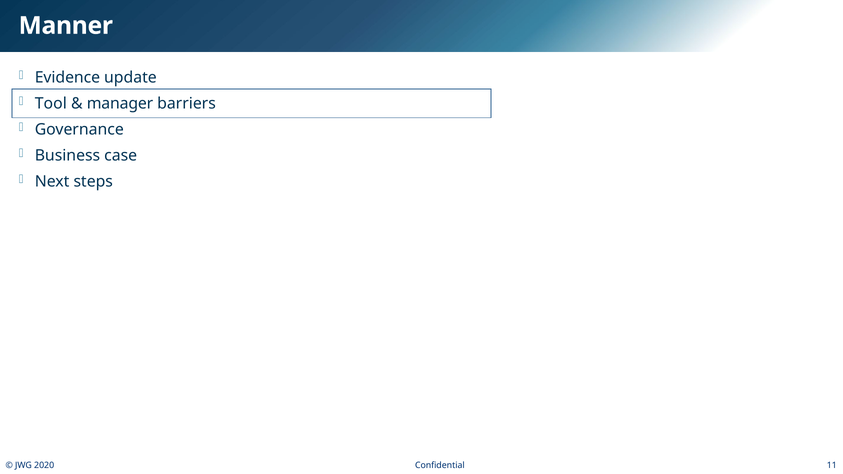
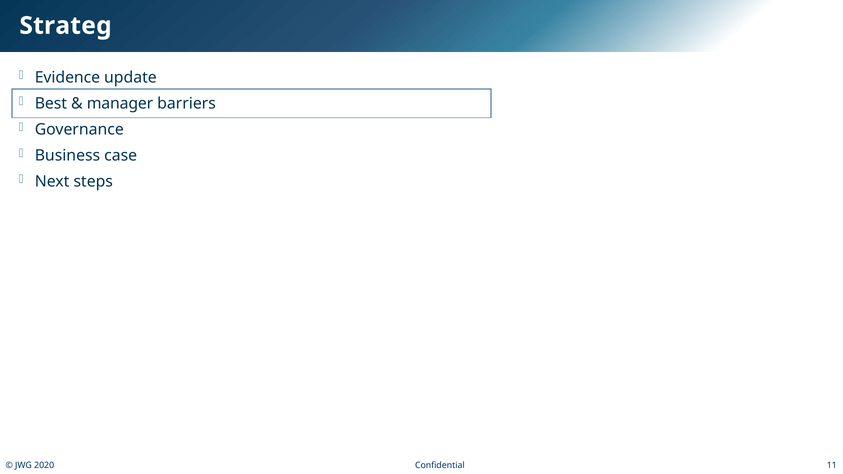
Manner: Manner -> Strateg
Tool: Tool -> Best
